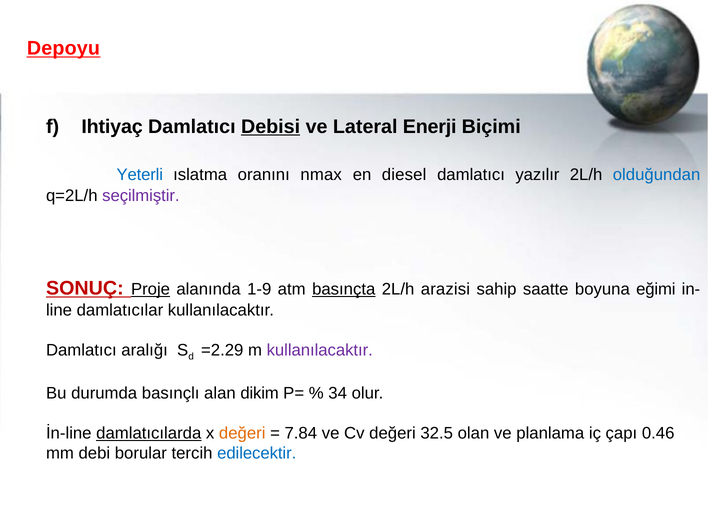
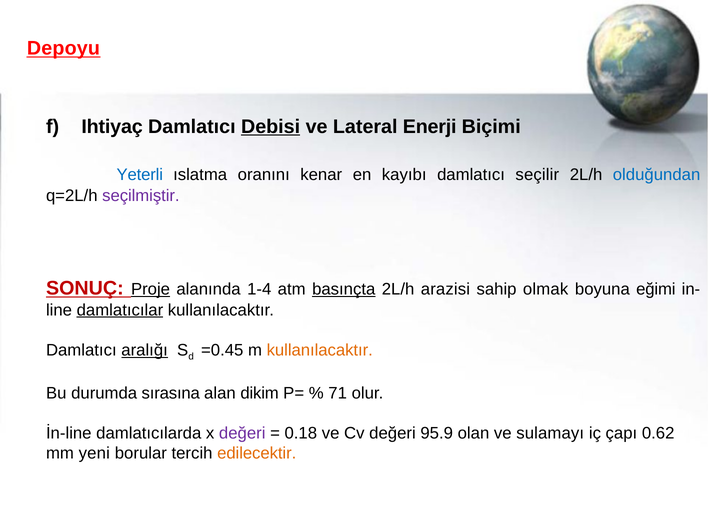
nmax: nmax -> kenar
diesel: diesel -> kayıbı
yazılır: yazılır -> seçilir
1-9: 1-9 -> 1-4
saatte: saatte -> olmak
damlatıcılar underline: none -> present
aralığı underline: none -> present
=2.29: =2.29 -> =0.45
kullanılacaktır at (320, 350) colour: purple -> orange
basınçlı: basınçlı -> sırasına
34: 34 -> 71
damlatıcılarda underline: present -> none
değeri at (242, 433) colour: orange -> purple
7.84: 7.84 -> 0.18
32.5: 32.5 -> 95.9
planlama: planlama -> sulamayı
0.46: 0.46 -> 0.62
debi: debi -> yeni
edilecektir colour: blue -> orange
